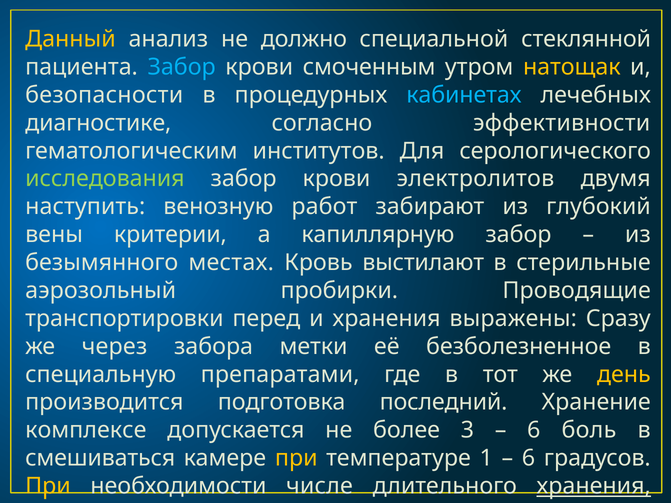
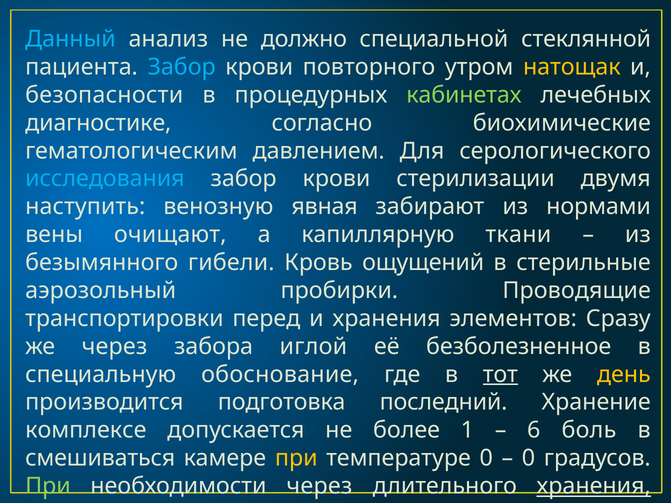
Данный colour: yellow -> light blue
смоченным: смоченным -> повторного
кабинетах colour: light blue -> light green
эффективности: эффективности -> биохимические
институтов: институтов -> давлением
исследования colour: light green -> light blue
электролитов: электролитов -> стерилизации
работ: работ -> явная
глубокий: глубокий -> нормами
критерии: критерии -> очищают
капиллярную забор: забор -> ткани
местах: местах -> гибели
выстилают: выстилают -> ощущений
выражены: выражены -> элементов
метки: метки -> иглой
препаратами: препаратами -> обоснование
тот underline: none -> present
3: 3 -> 1
температуре 1: 1 -> 0
6 at (529, 458): 6 -> 0
При at (48, 486) colour: yellow -> light green
необходимости числе: числе -> через
